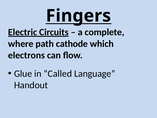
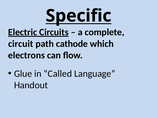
Fingers: Fingers -> Specific
where: where -> circuit
